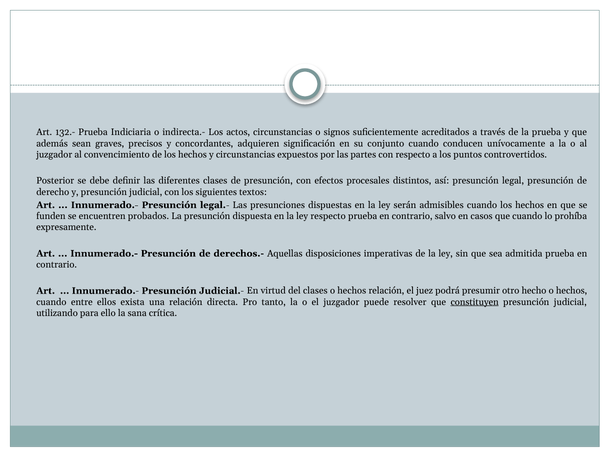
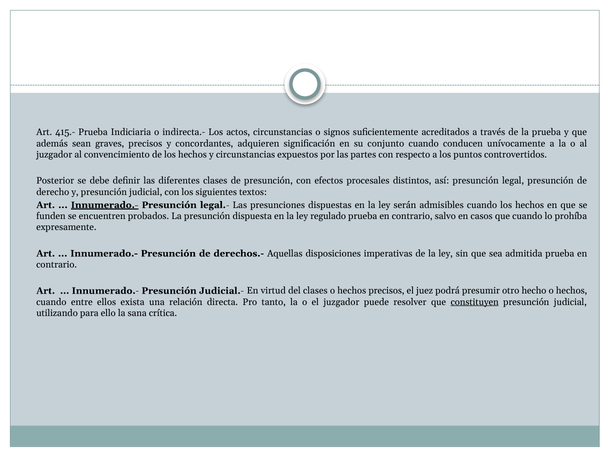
132.-: 132.- -> 415.-
Innumerado.- at (105, 205) underline: none -> present
ley respecto: respecto -> regulado
hechos relación: relación -> precisos
